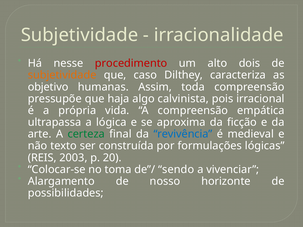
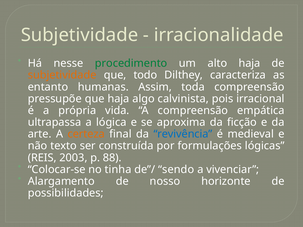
procedimento colour: red -> green
alto dois: dois -> haja
caso: caso -> todo
objetivo: objetivo -> entanto
certeza colour: green -> orange
20: 20 -> 88
toma: toma -> tinha
